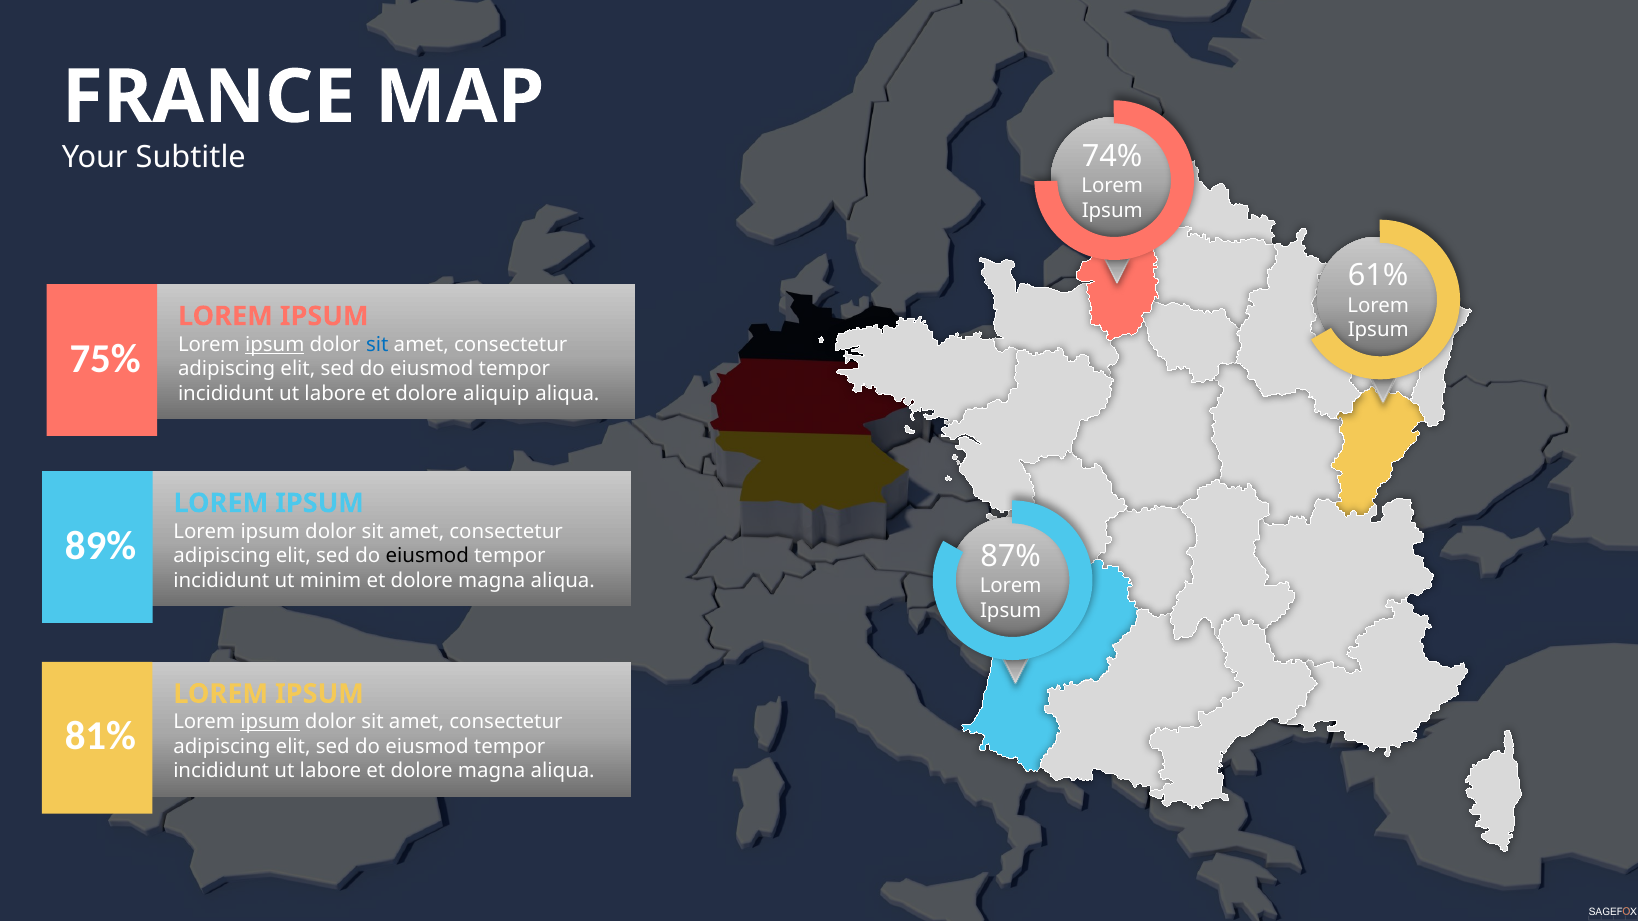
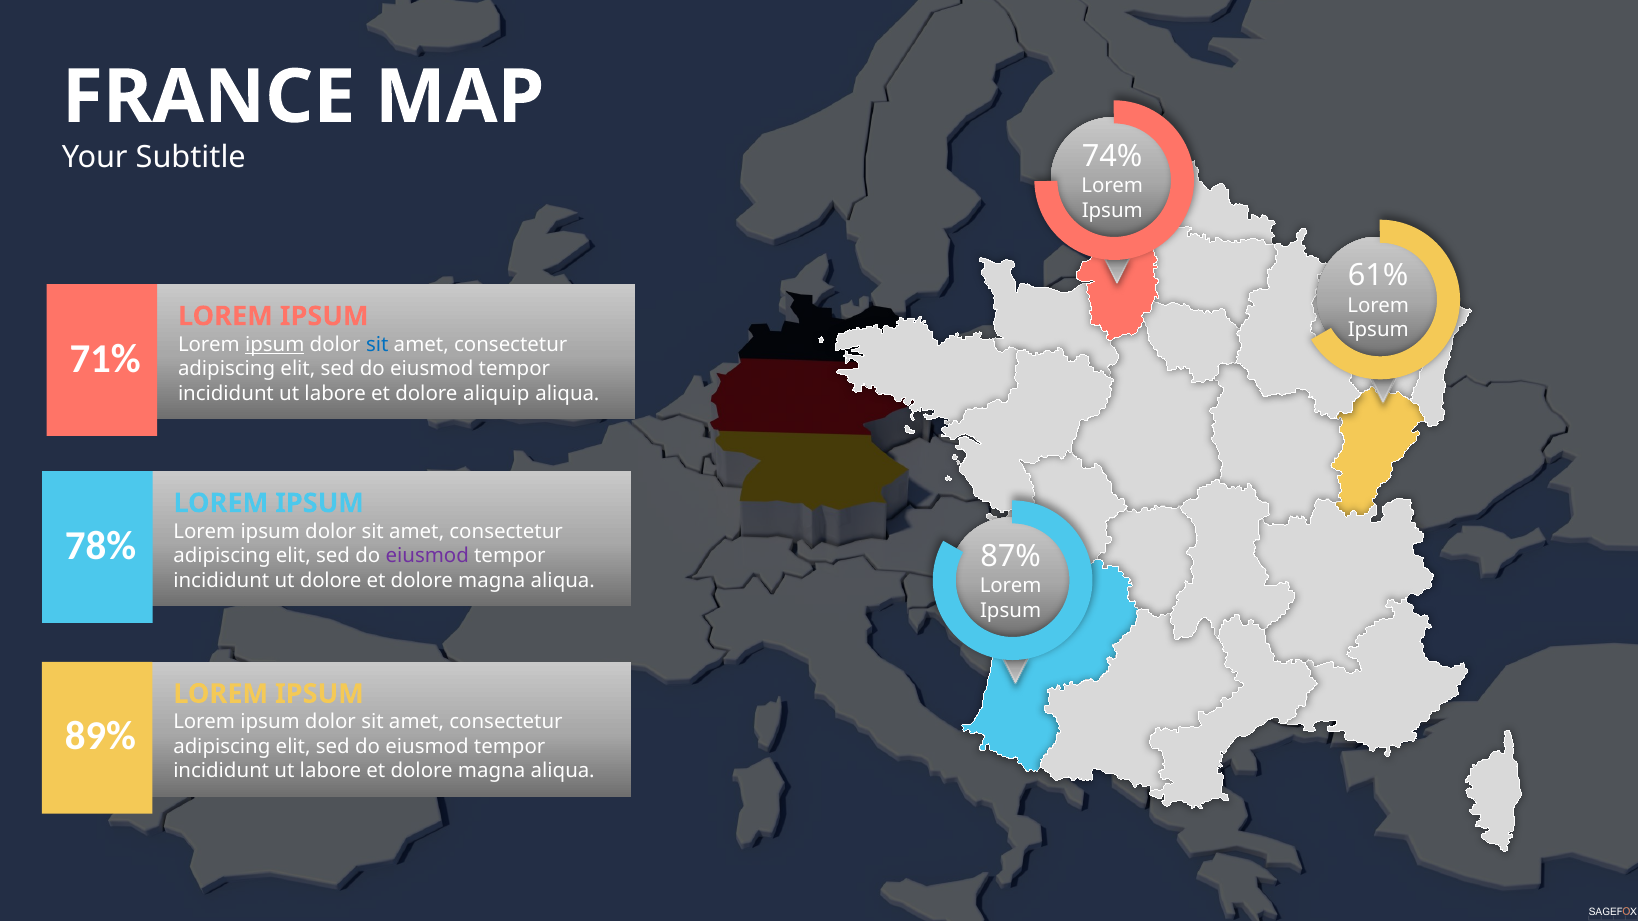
75%: 75% -> 71%
89%: 89% -> 78%
eiusmod at (427, 556) colour: black -> purple
ut minim: minim -> dolore
ipsum at (270, 722) underline: present -> none
81%: 81% -> 89%
